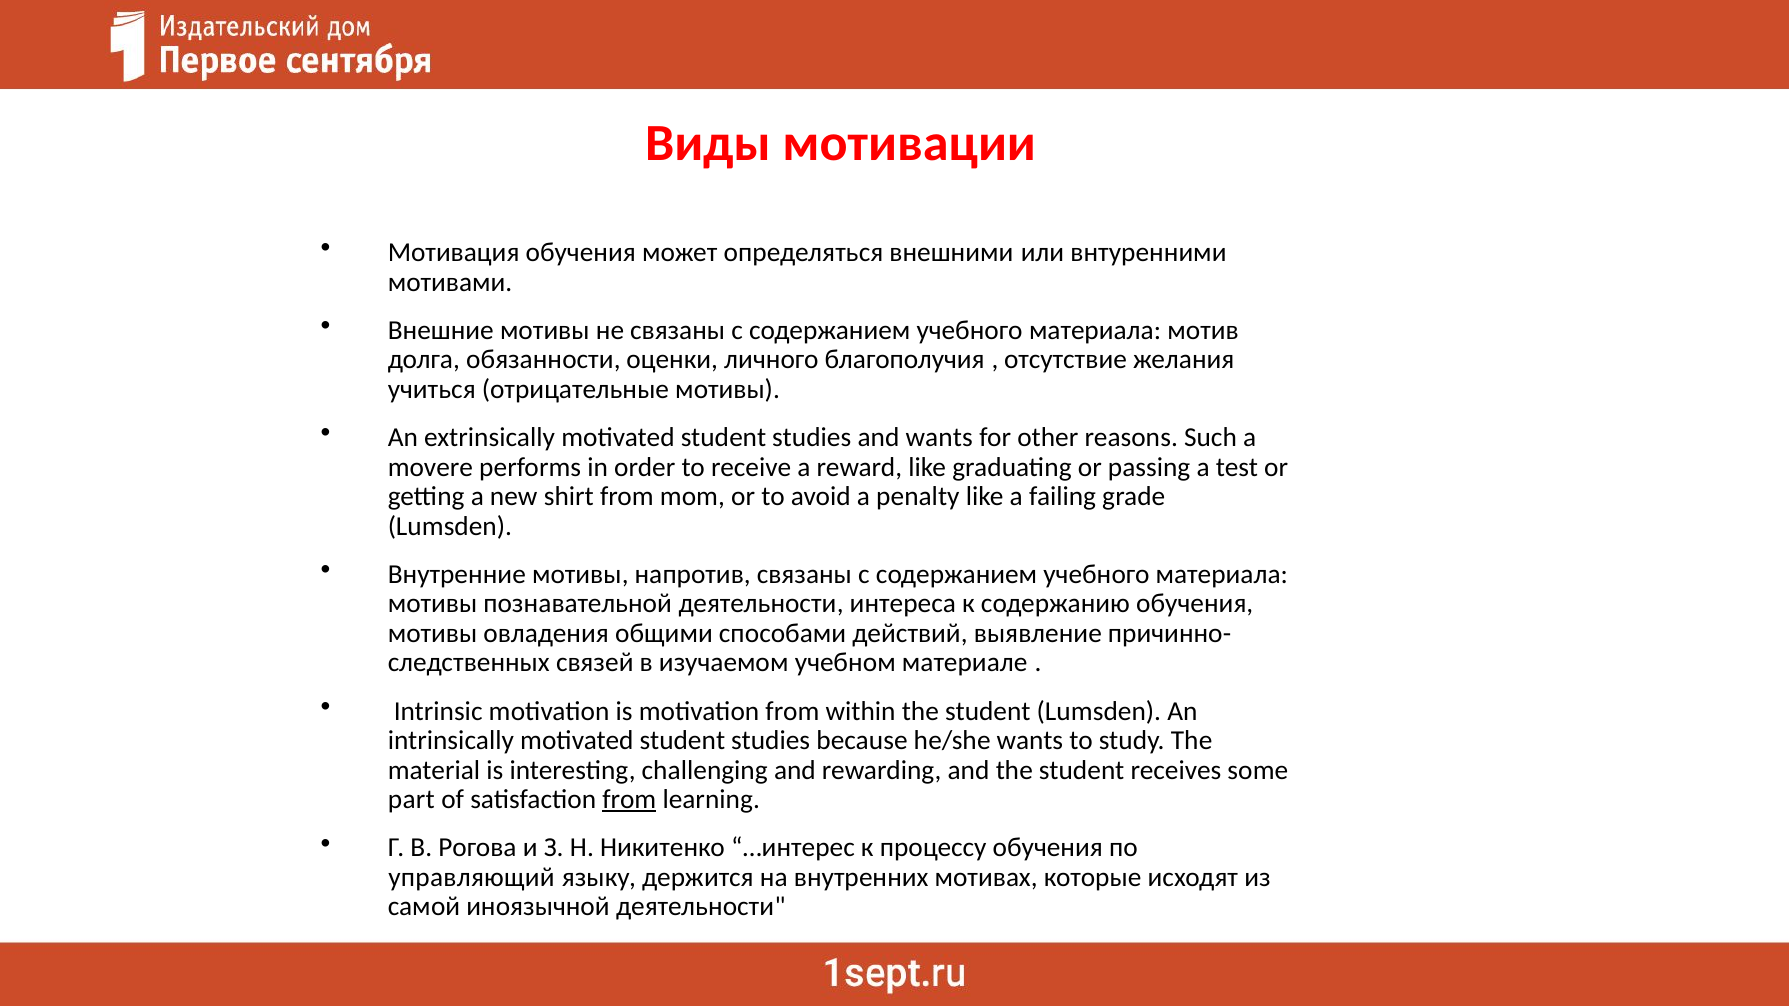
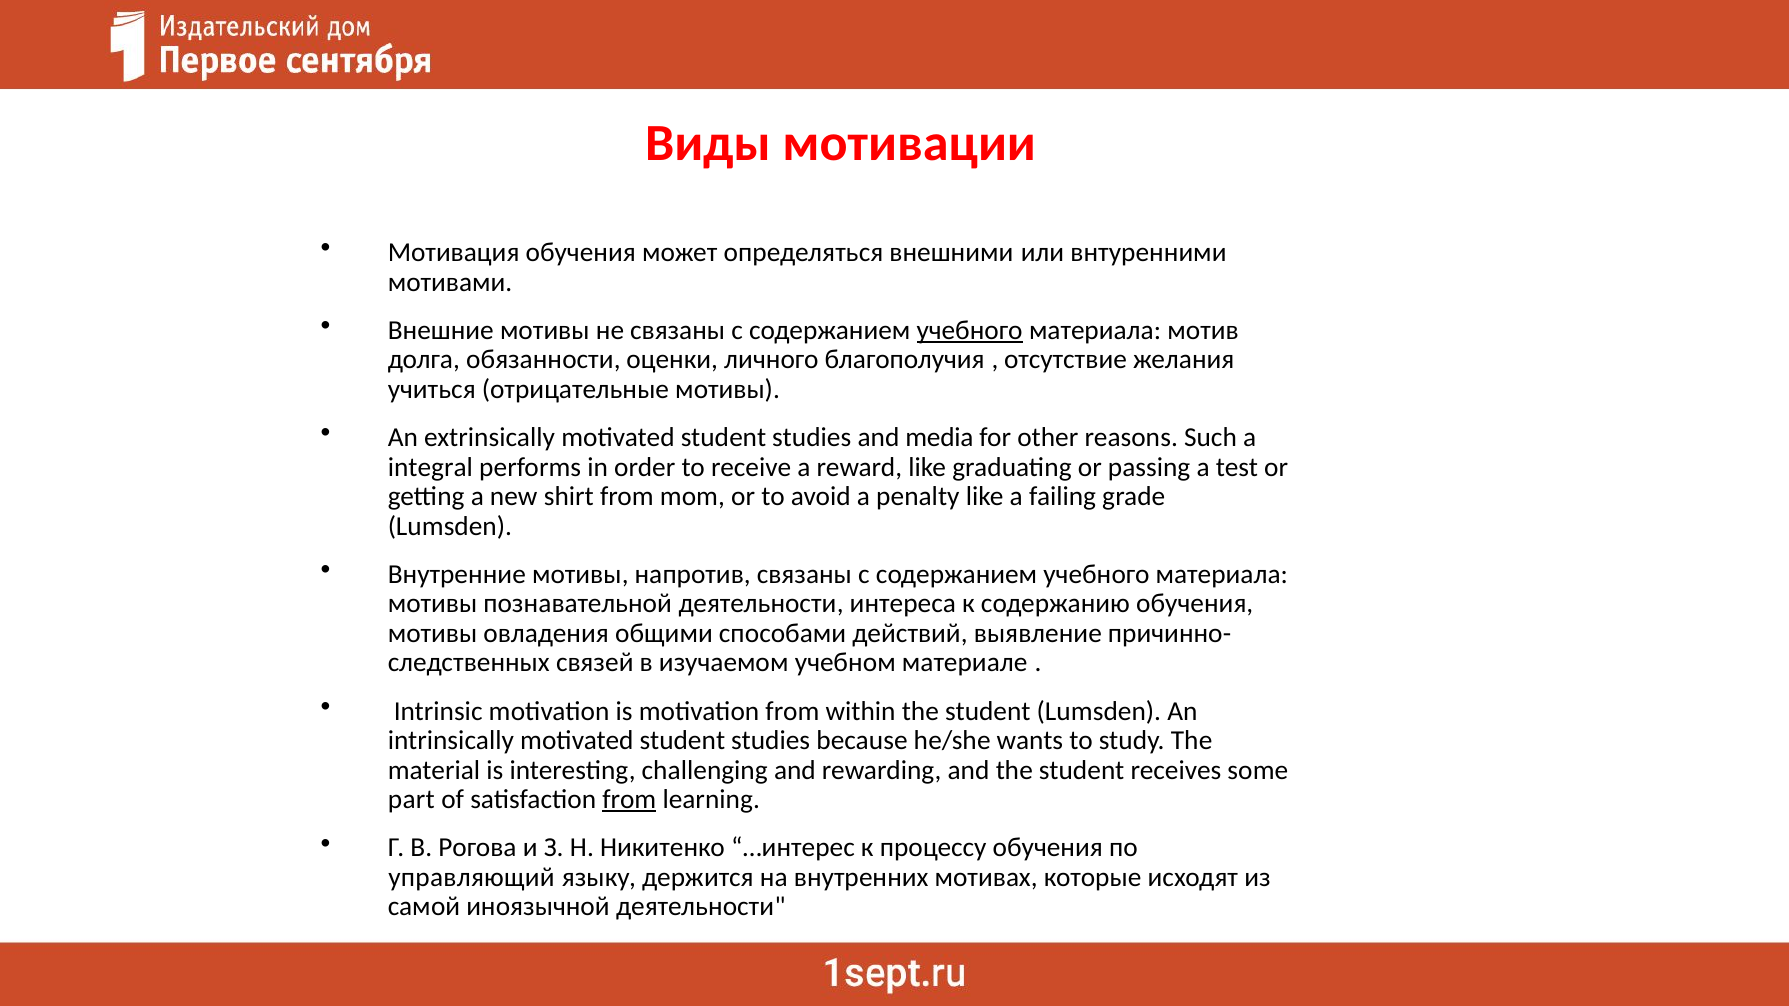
учебного at (970, 330) underline: none -> present
and wants: wants -> media
movere: movere -> integral
